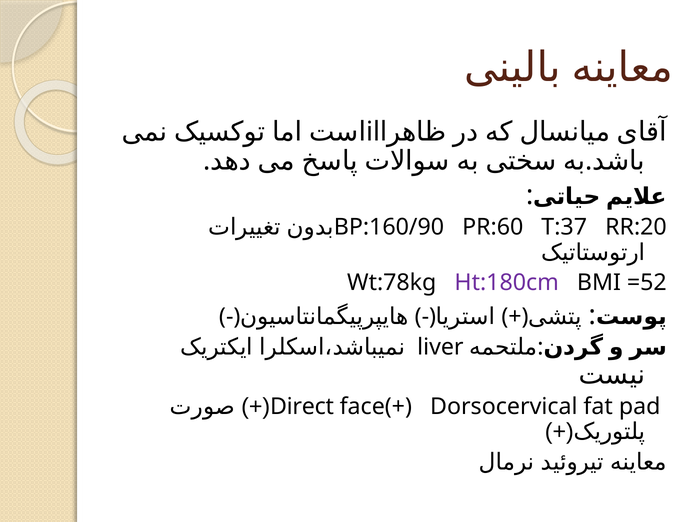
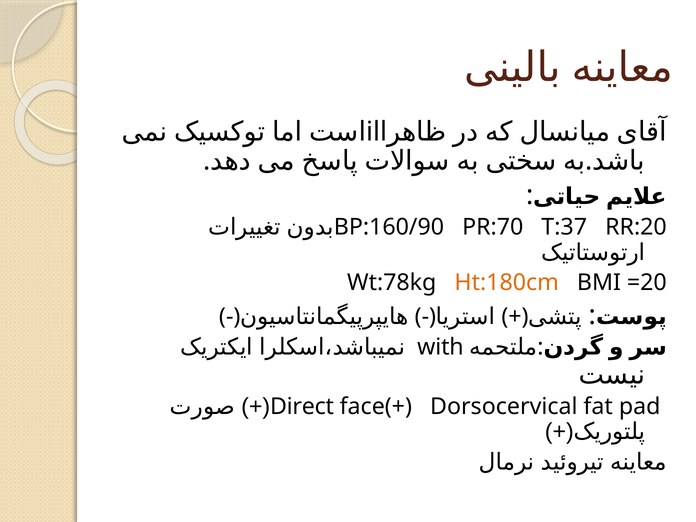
PR:60: PR:60 -> PR:70
Ht:180cm colour: purple -> orange
=52: =52 -> =20
liver: liver -> with
